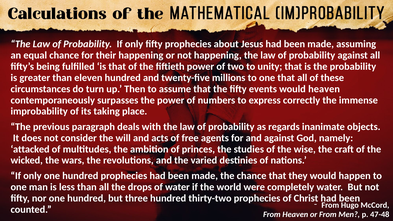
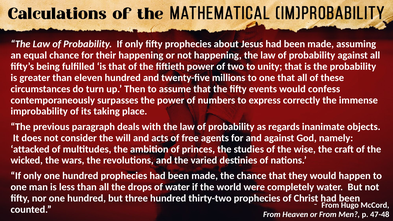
would heaven: heaven -> confess
